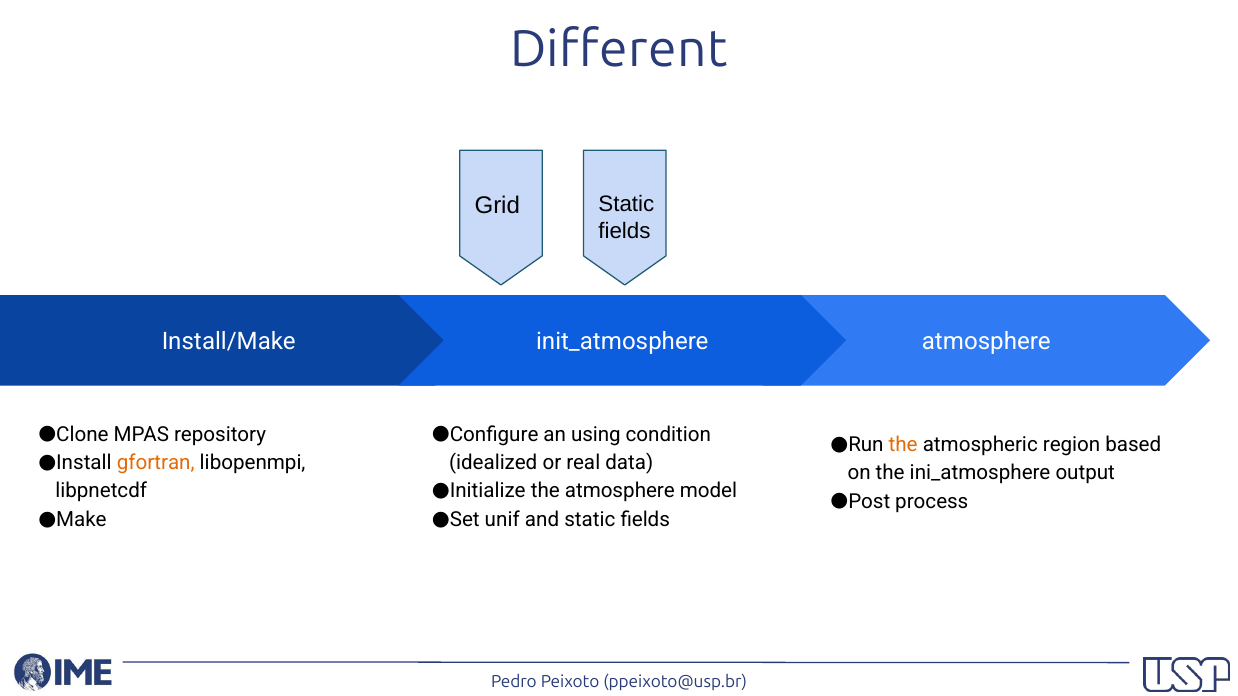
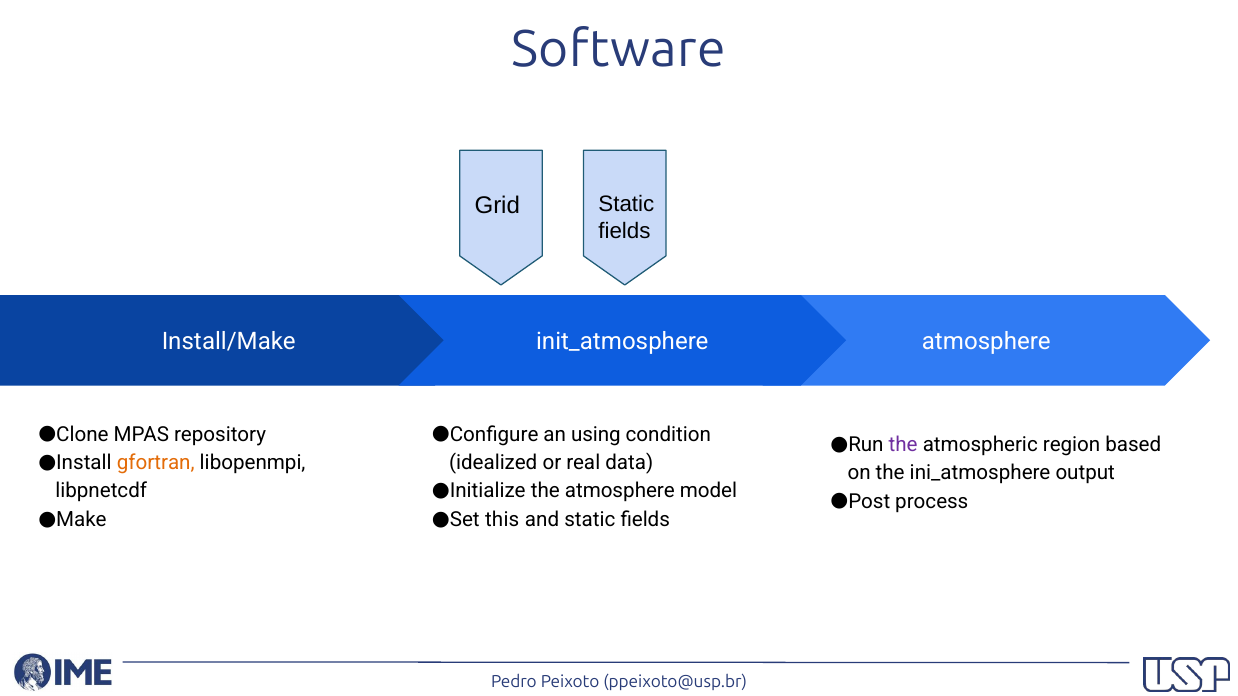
Different: Different -> Software
the at (903, 445) colour: orange -> purple
unif: unif -> this
